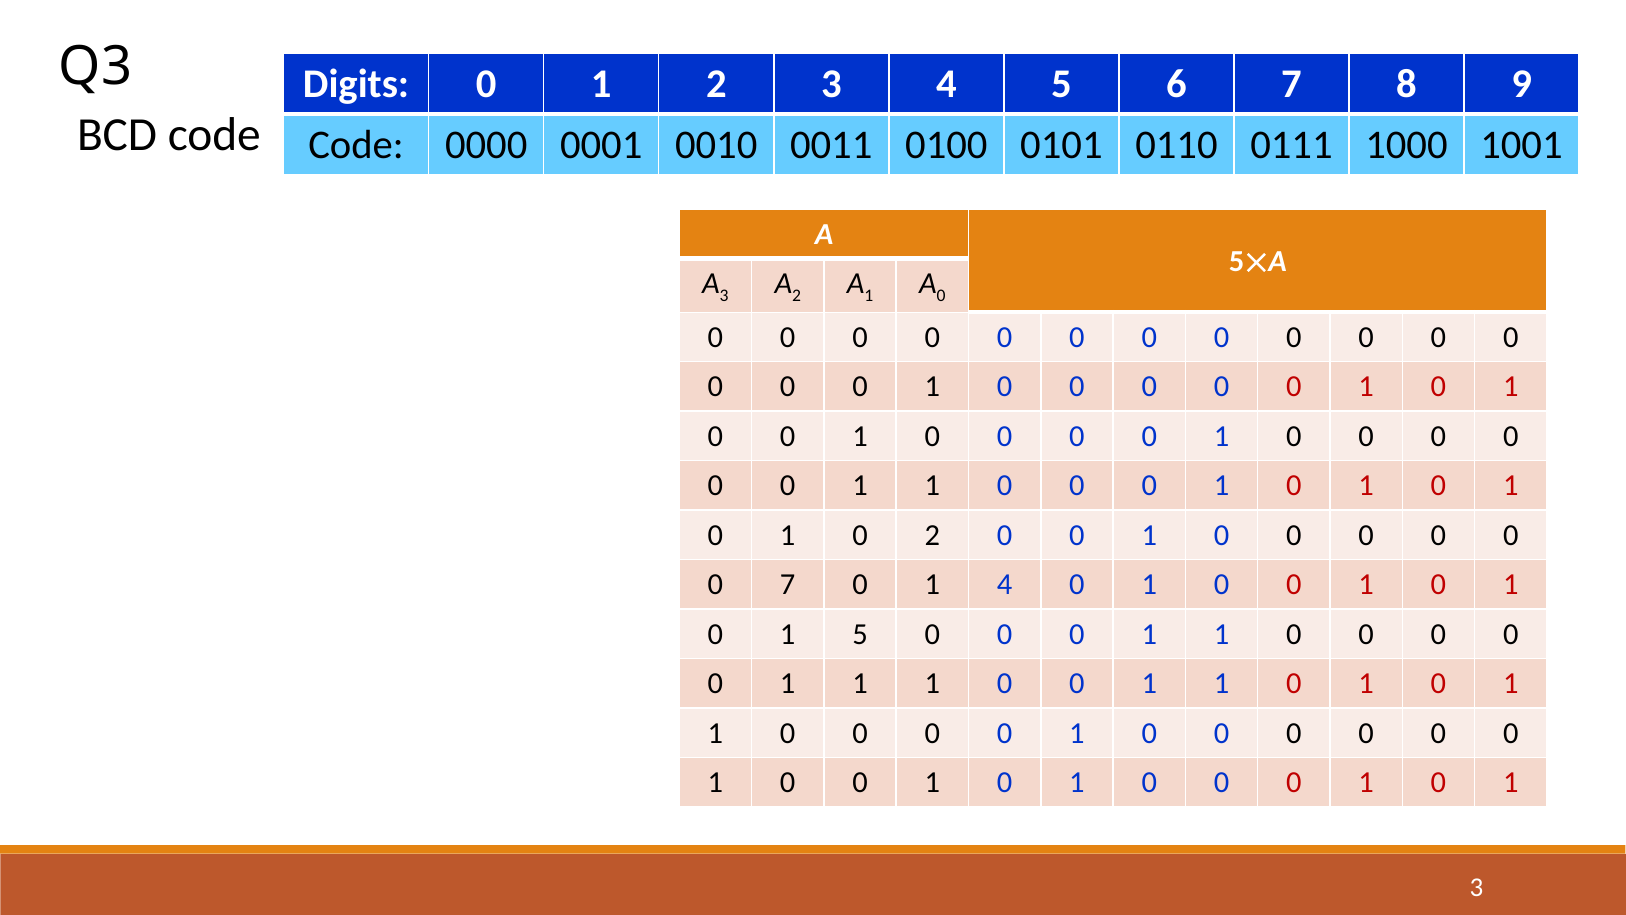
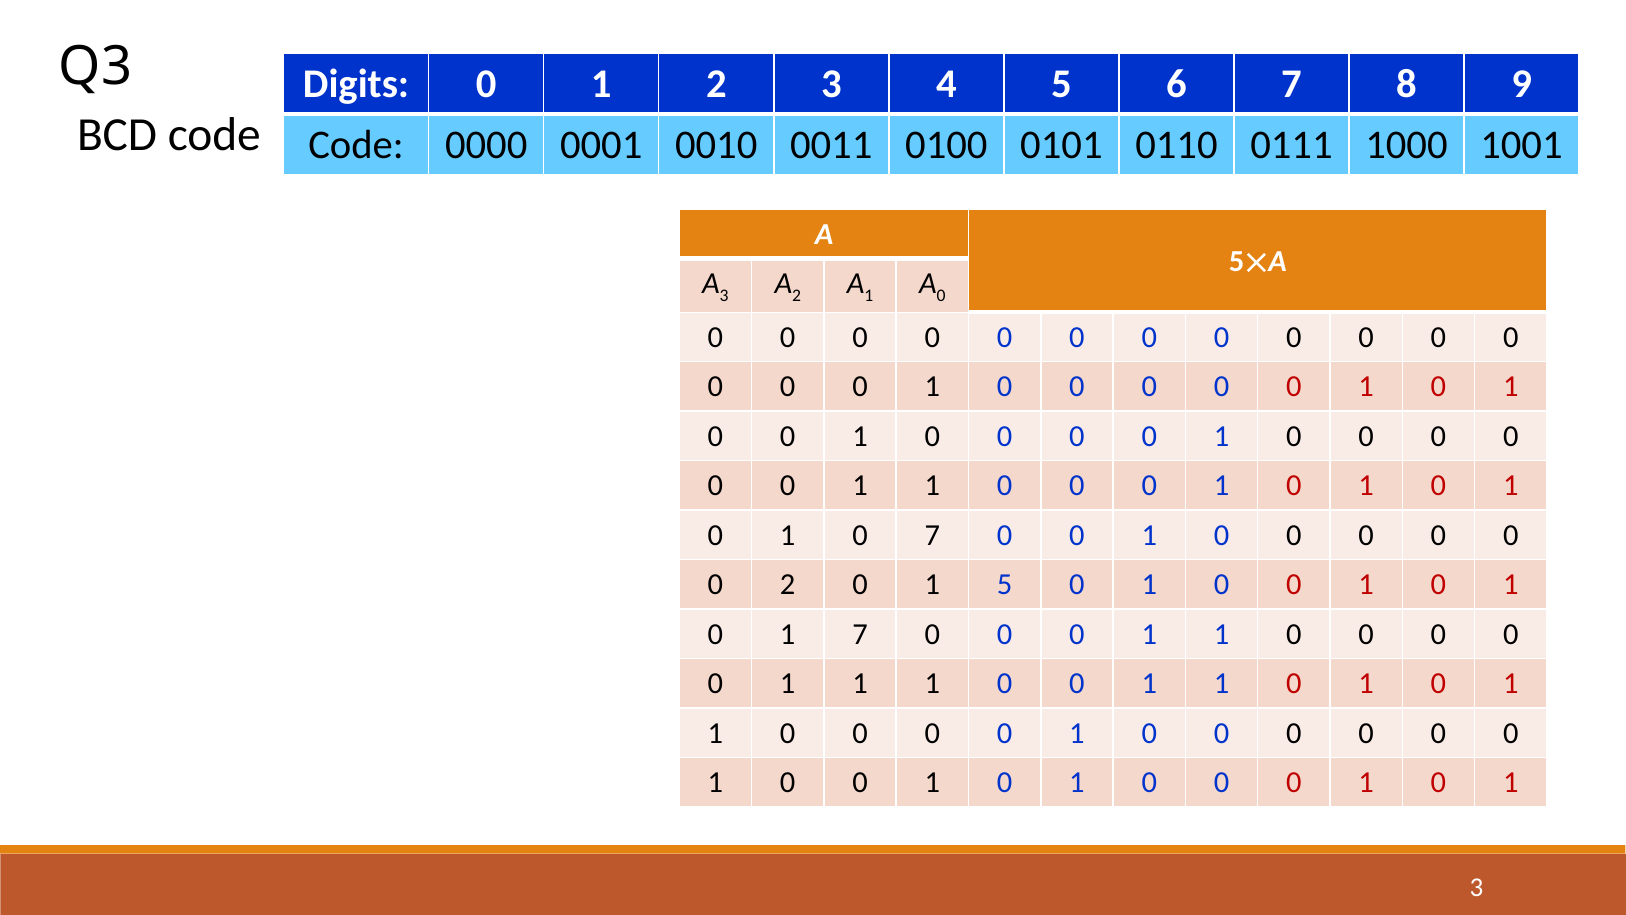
0 2: 2 -> 7
0 7: 7 -> 2
1 4: 4 -> 5
1 5: 5 -> 7
